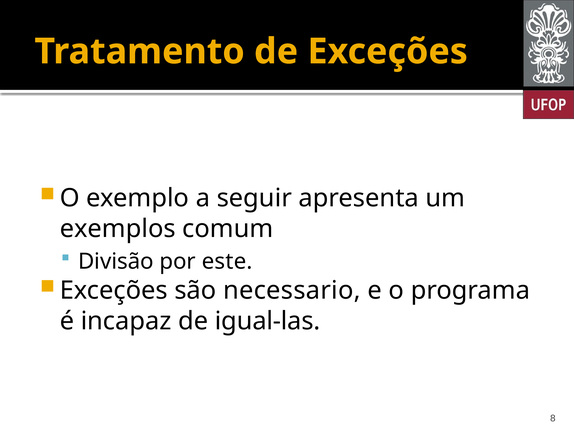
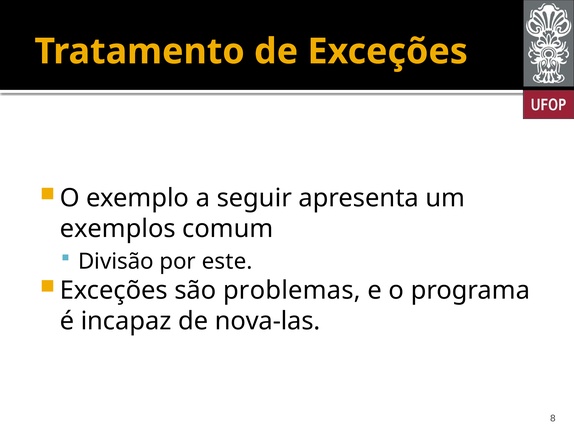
necessario: necessario -> problemas
igual-las: igual-las -> nova-las
